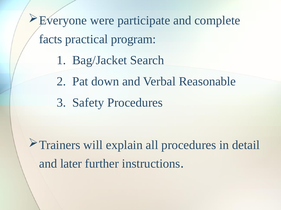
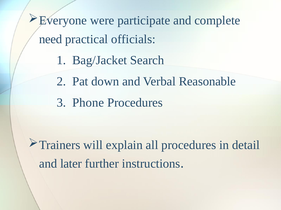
facts: facts -> need
program: program -> officials
Safety: Safety -> Phone
